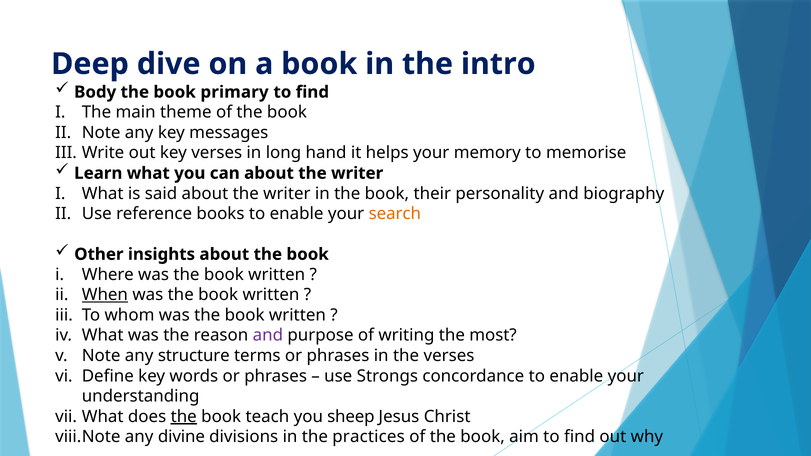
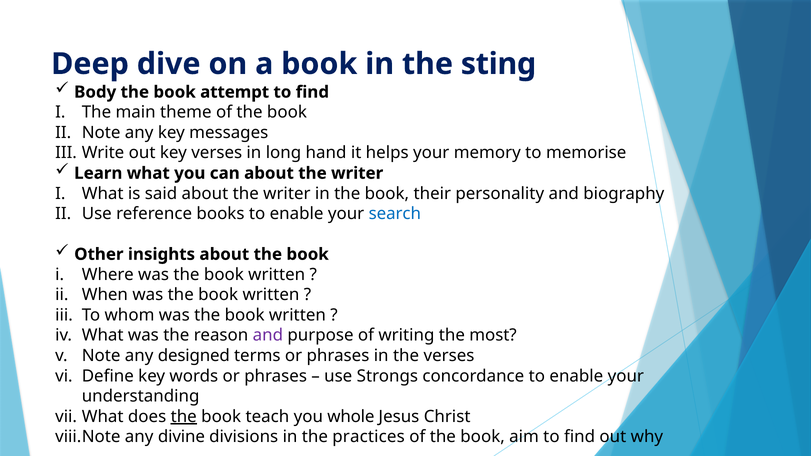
intro: intro -> sting
primary: primary -> attempt
search colour: orange -> blue
When underline: present -> none
structure: structure -> designed
sheep: sheep -> whole
